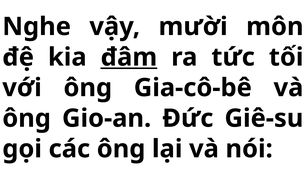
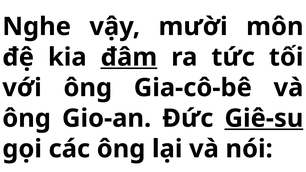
Giê-su underline: none -> present
